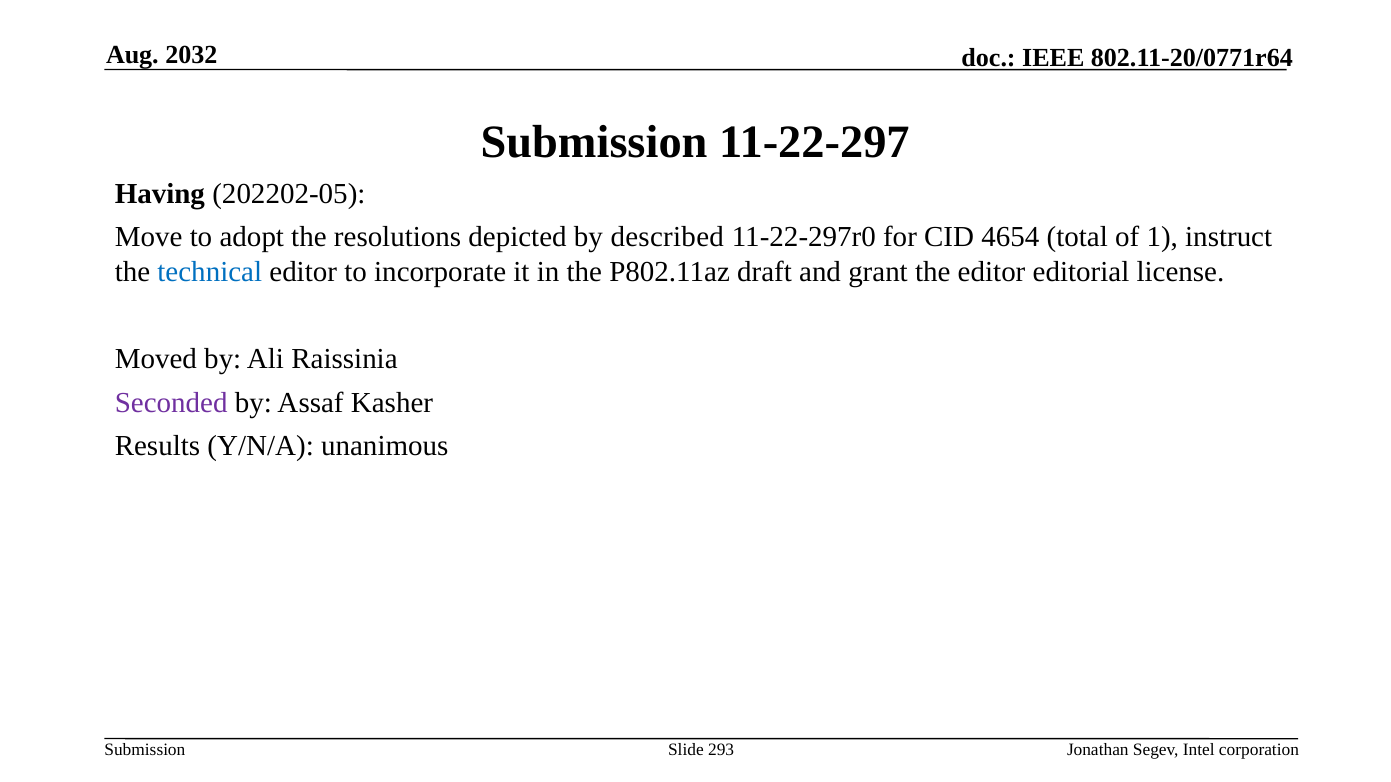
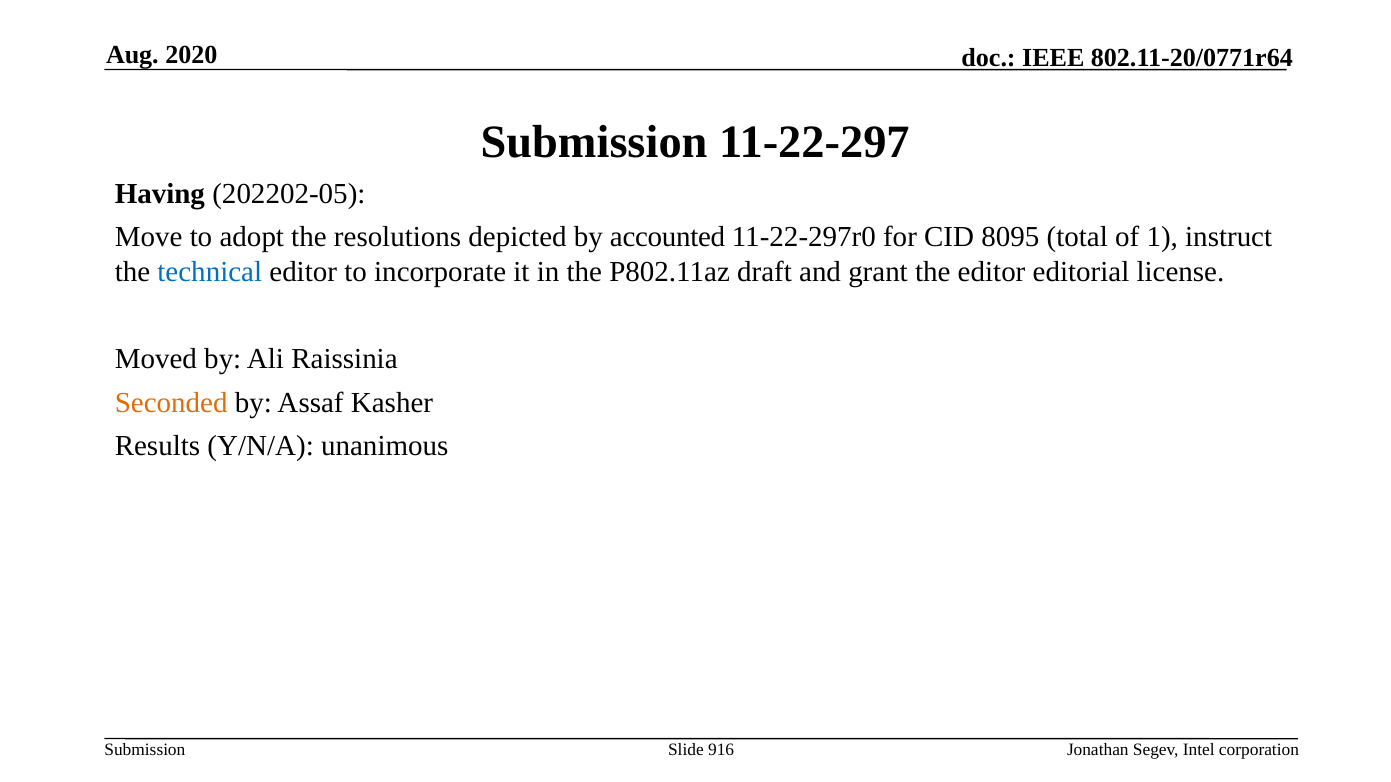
2032: 2032 -> 2020
described: described -> accounted
4654: 4654 -> 8095
Seconded colour: purple -> orange
293: 293 -> 916
